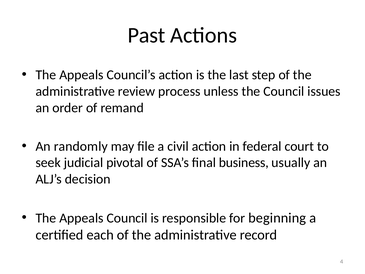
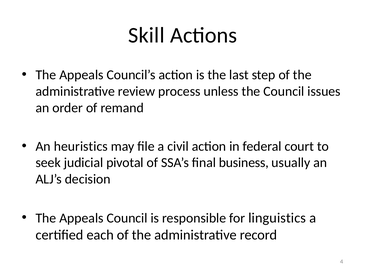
Past: Past -> Skill
randomly: randomly -> heuristics
beginning: beginning -> linguistics
